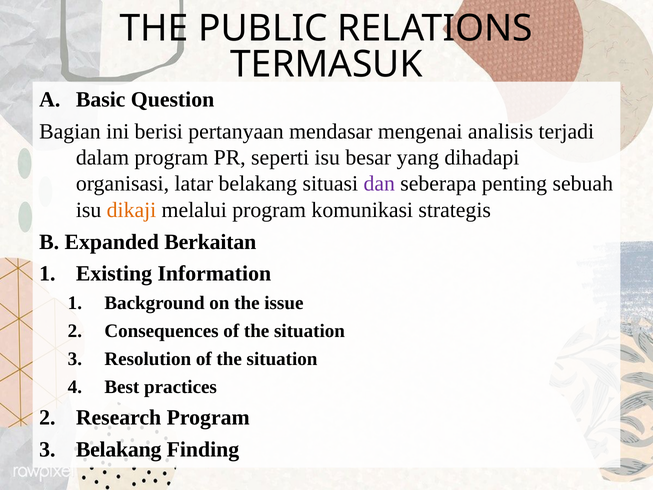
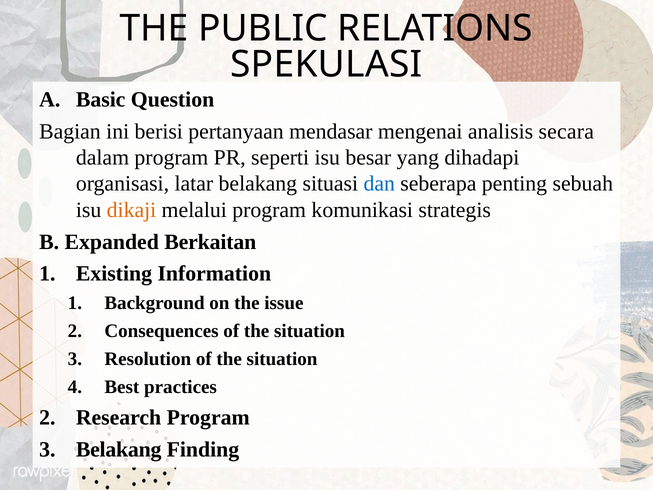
TERMASUK: TERMASUK -> SPEKULASI
terjadi: terjadi -> secara
dan colour: purple -> blue
